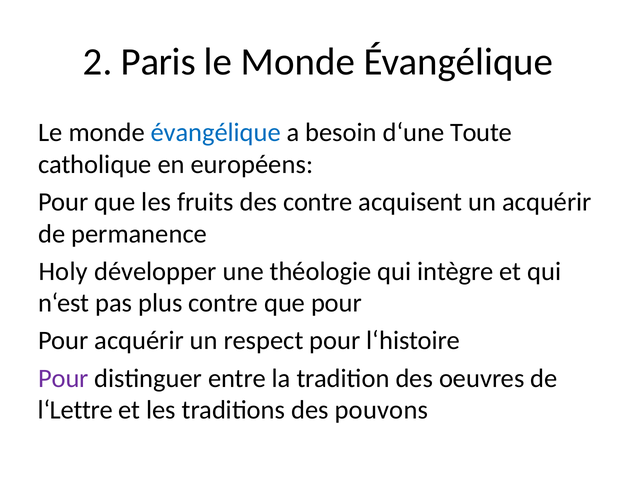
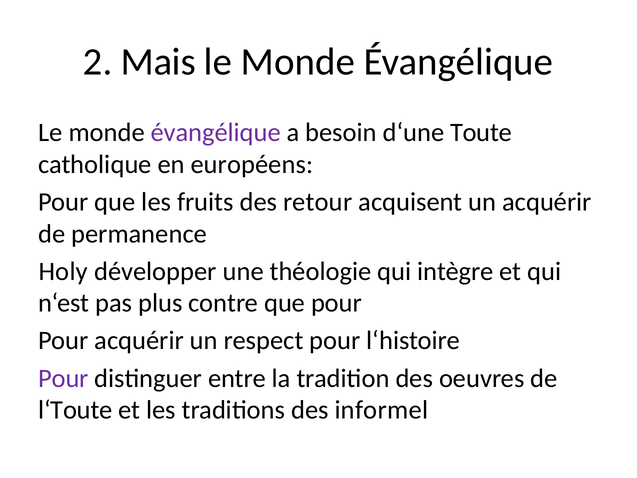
Paris: Paris -> Mais
évangélique at (216, 132) colour: blue -> purple
des contre: contre -> retour
l‘Lettre: l‘Lettre -> l‘Toute
pouvons: pouvons -> informel
